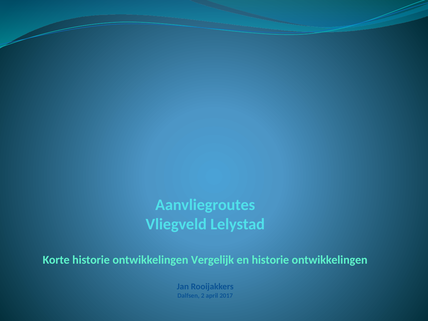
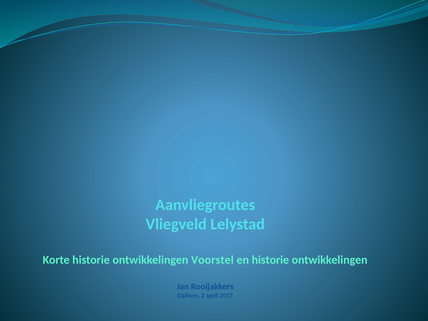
Vergelijk: Vergelijk -> Voorstel
